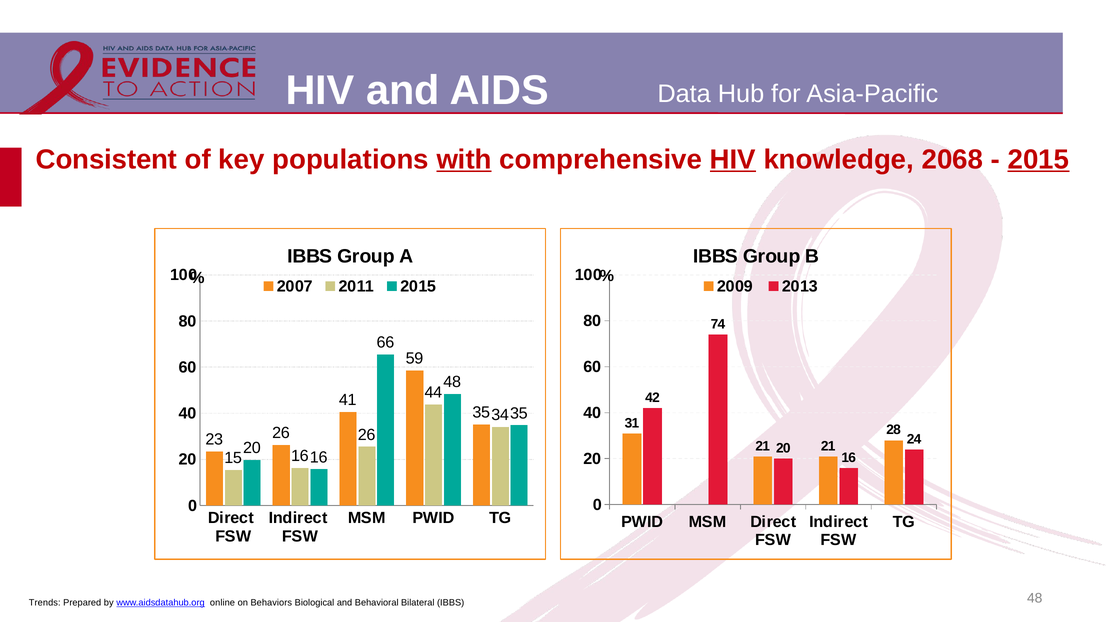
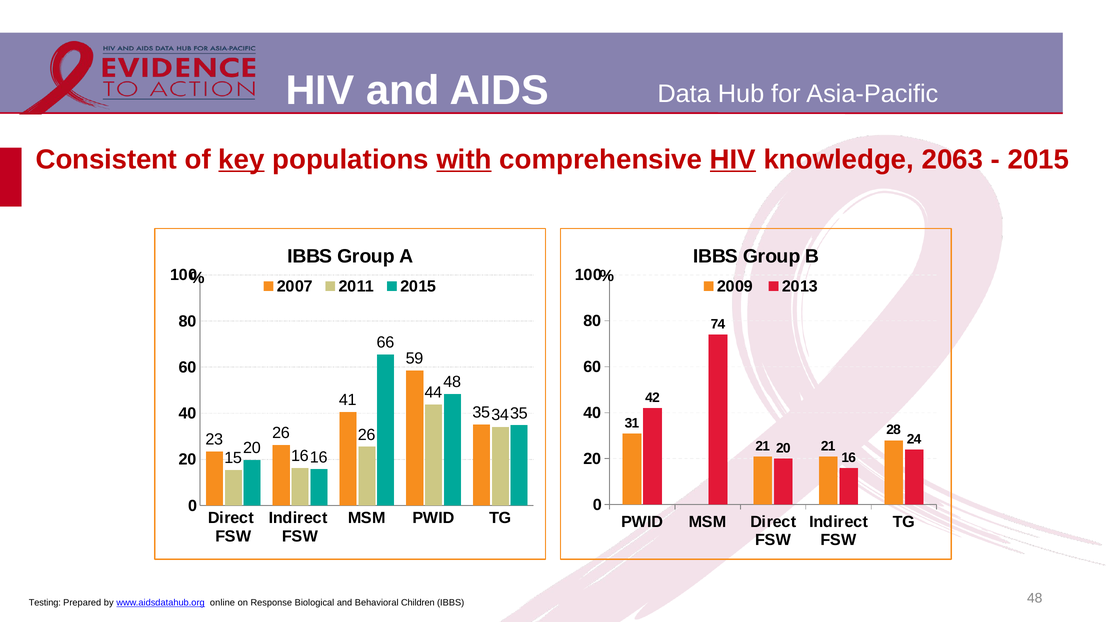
key underline: none -> present
2068: 2068 -> 2063
2015 at (1038, 159) underline: present -> none
Trends: Trends -> Testing
Behaviors: Behaviors -> Response
Bilateral: Bilateral -> Children
